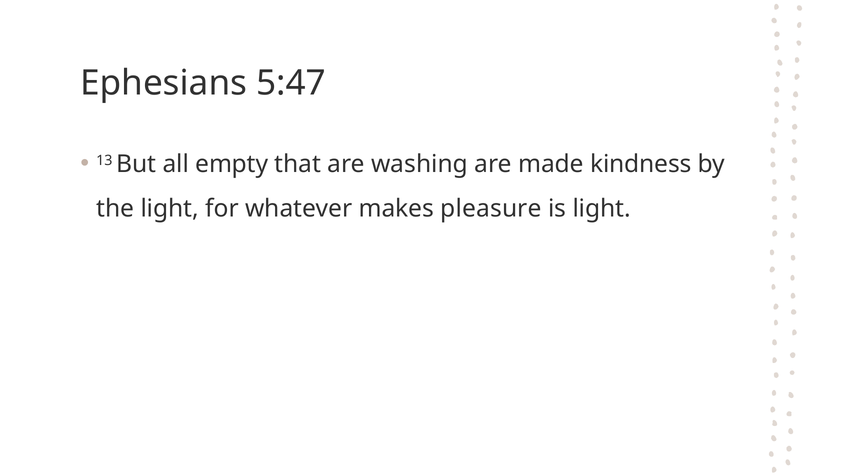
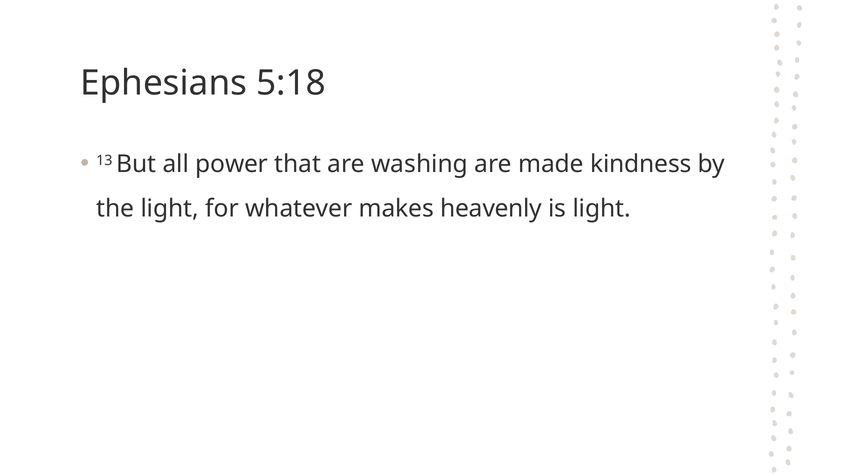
5:47: 5:47 -> 5:18
empty: empty -> power
pleasure: pleasure -> heavenly
